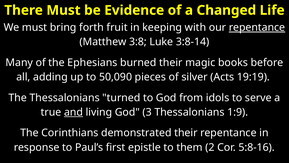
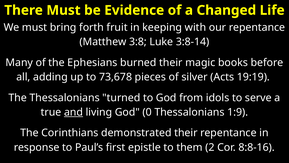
repentance at (257, 27) underline: present -> none
50,090: 50,090 -> 73,678
3: 3 -> 0
5:8-16: 5:8-16 -> 8:8-16
